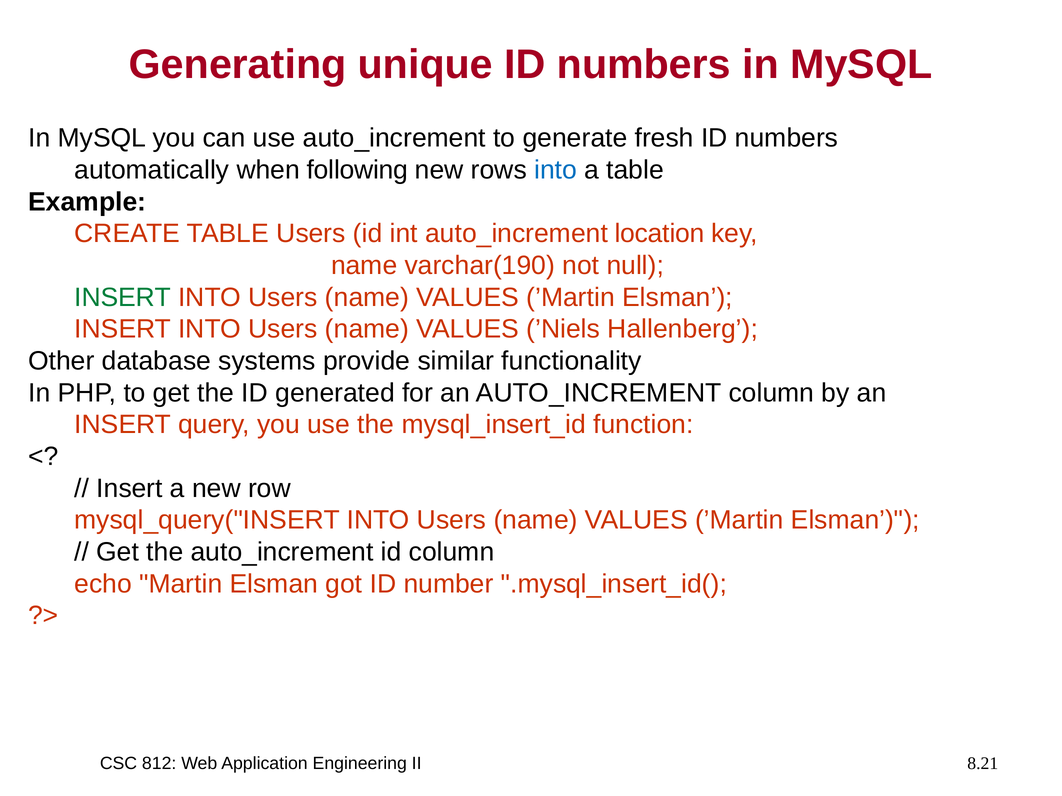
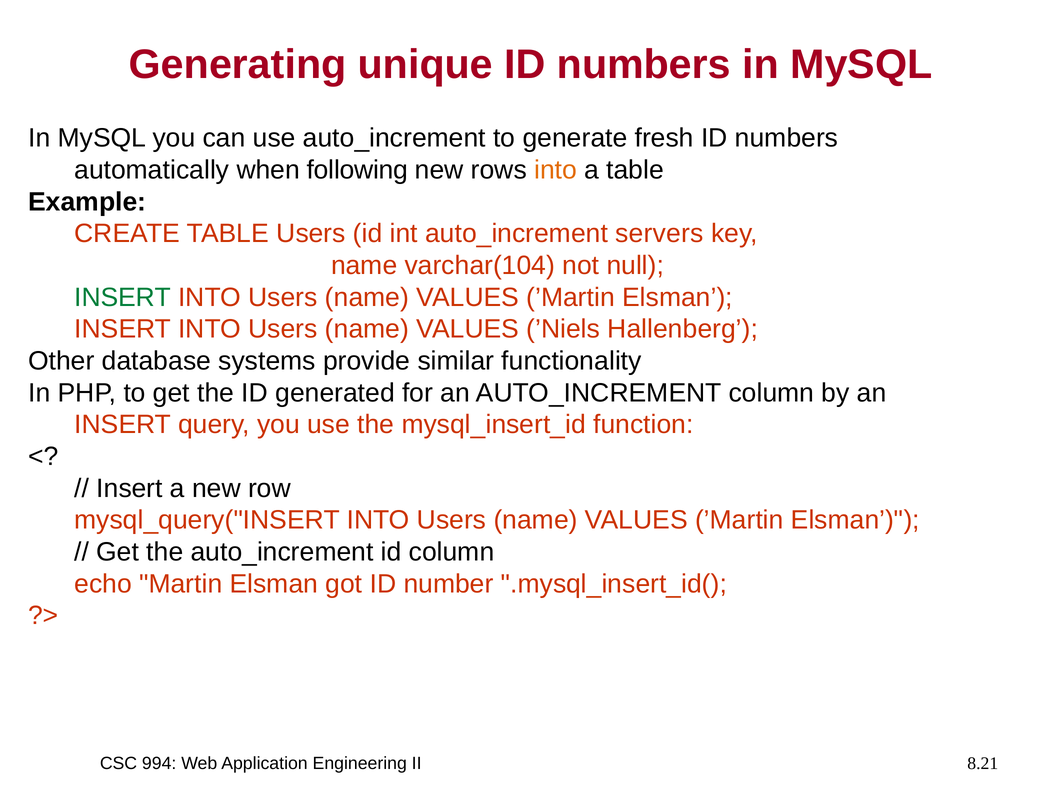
into at (556, 170) colour: blue -> orange
location: location -> servers
varchar(190: varchar(190 -> varchar(104
812: 812 -> 994
